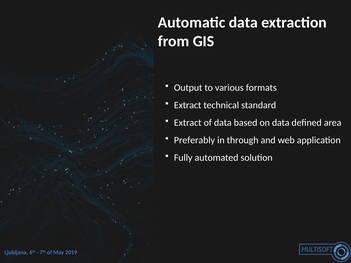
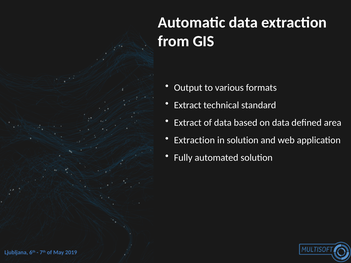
Preferably at (194, 140): Preferably -> Extraction
in through: through -> solution
